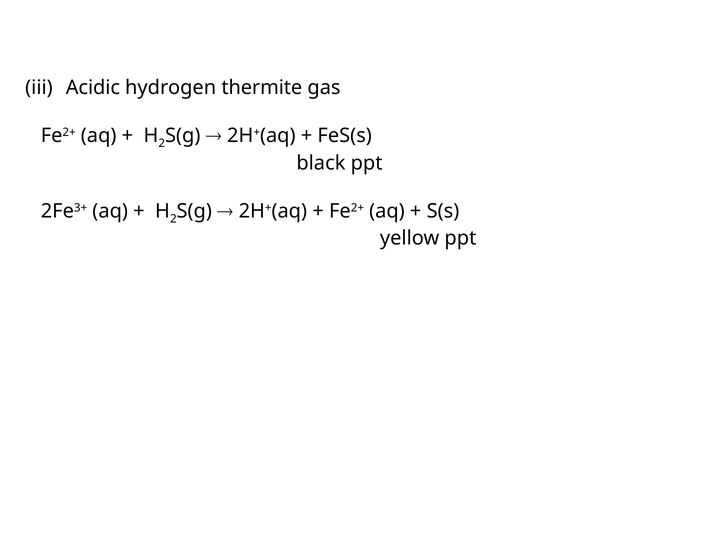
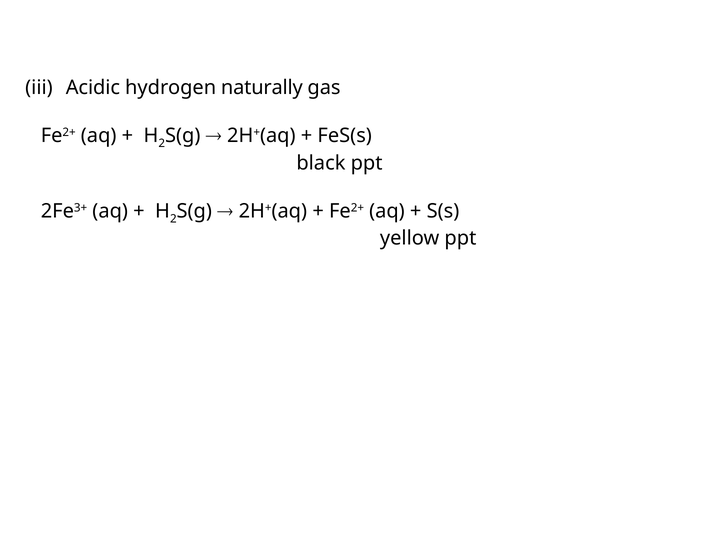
thermite: thermite -> naturally
